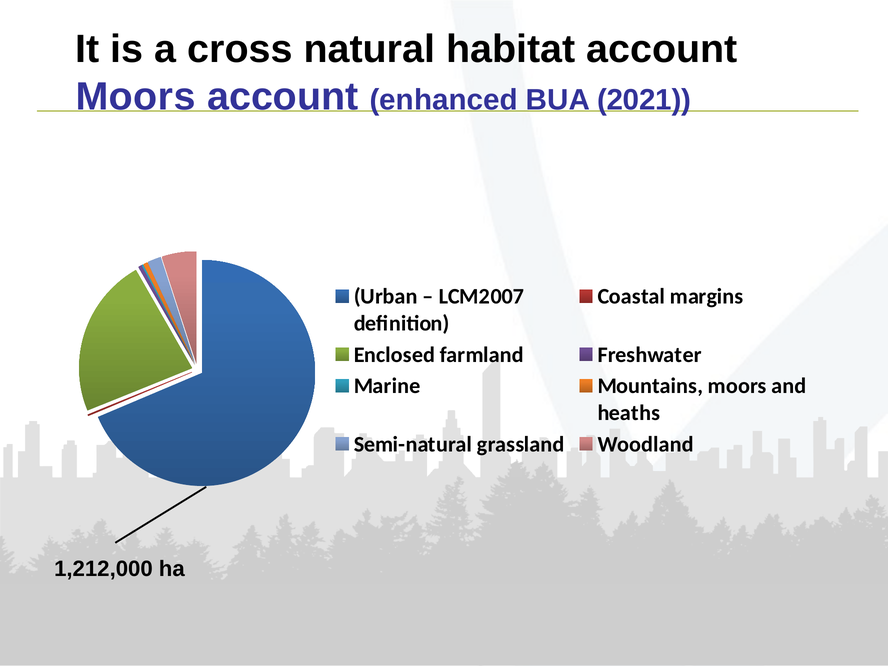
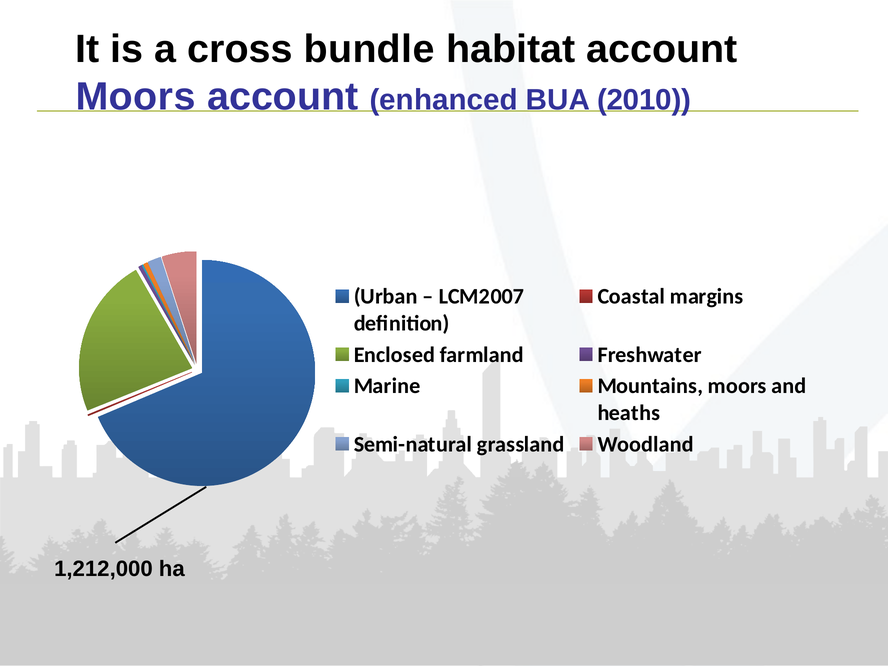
natural: natural -> bundle
2021: 2021 -> 2010
